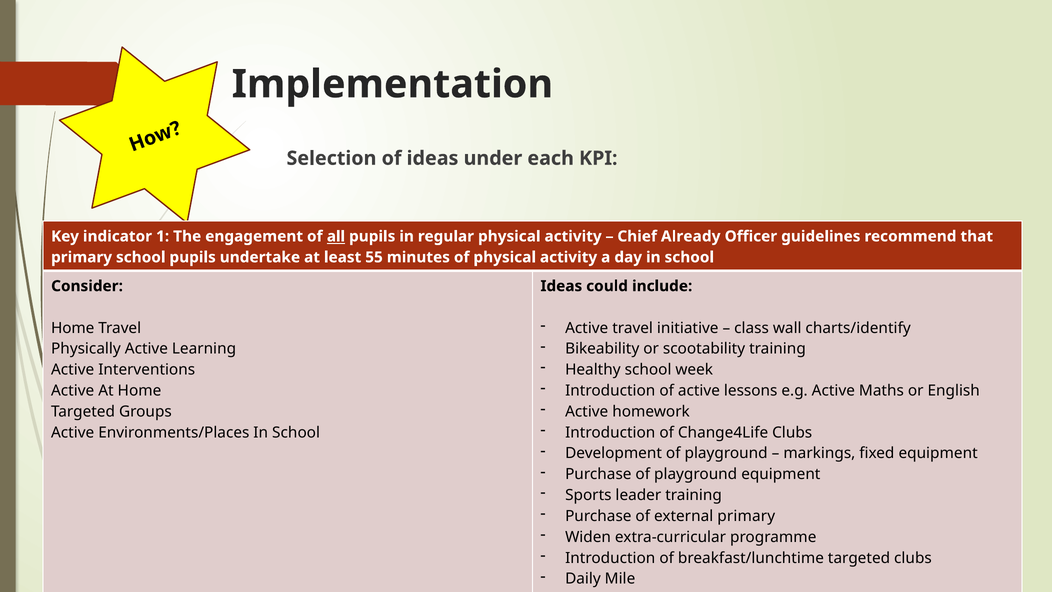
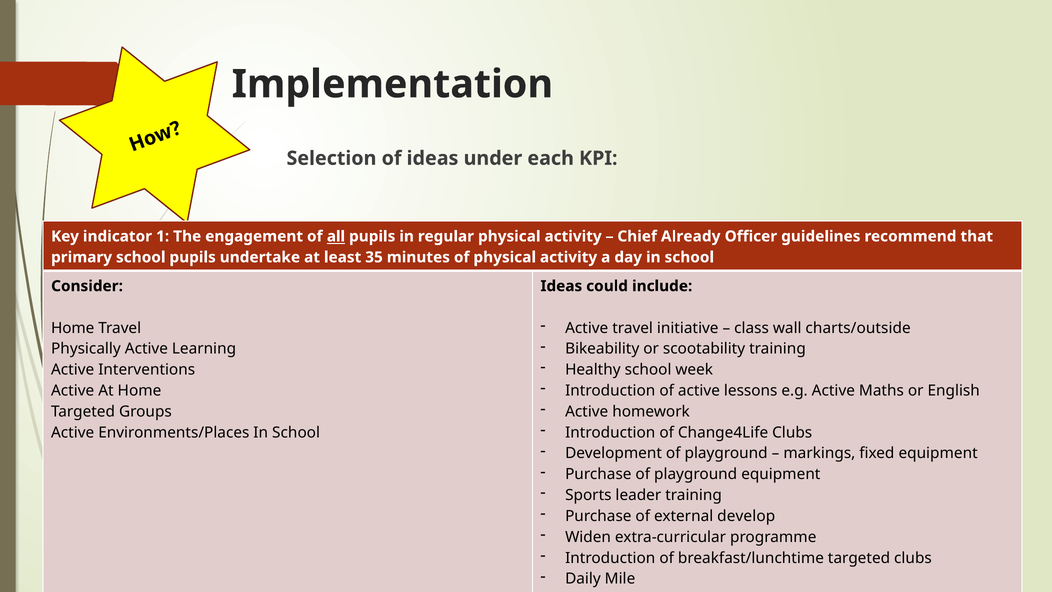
55: 55 -> 35
charts/identify: charts/identify -> charts/outside
external primary: primary -> develop
